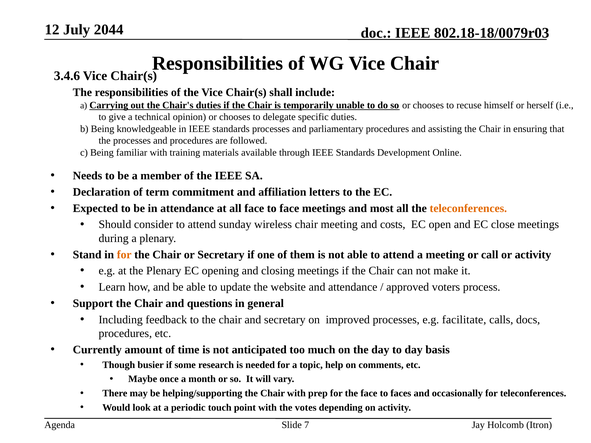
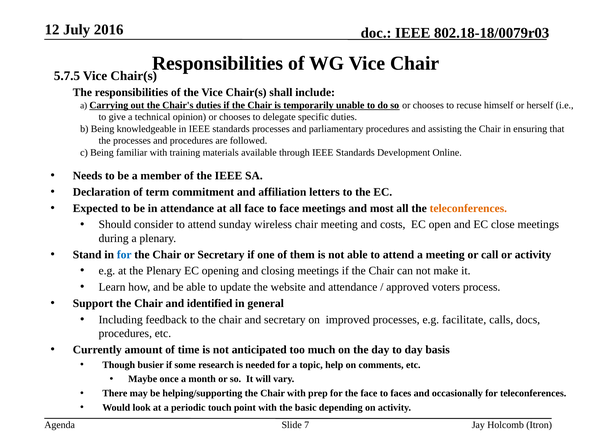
2044: 2044 -> 2016
3.4.6: 3.4.6 -> 5.7.5
for at (124, 255) colour: orange -> blue
questions: questions -> identified
votes: votes -> basic
